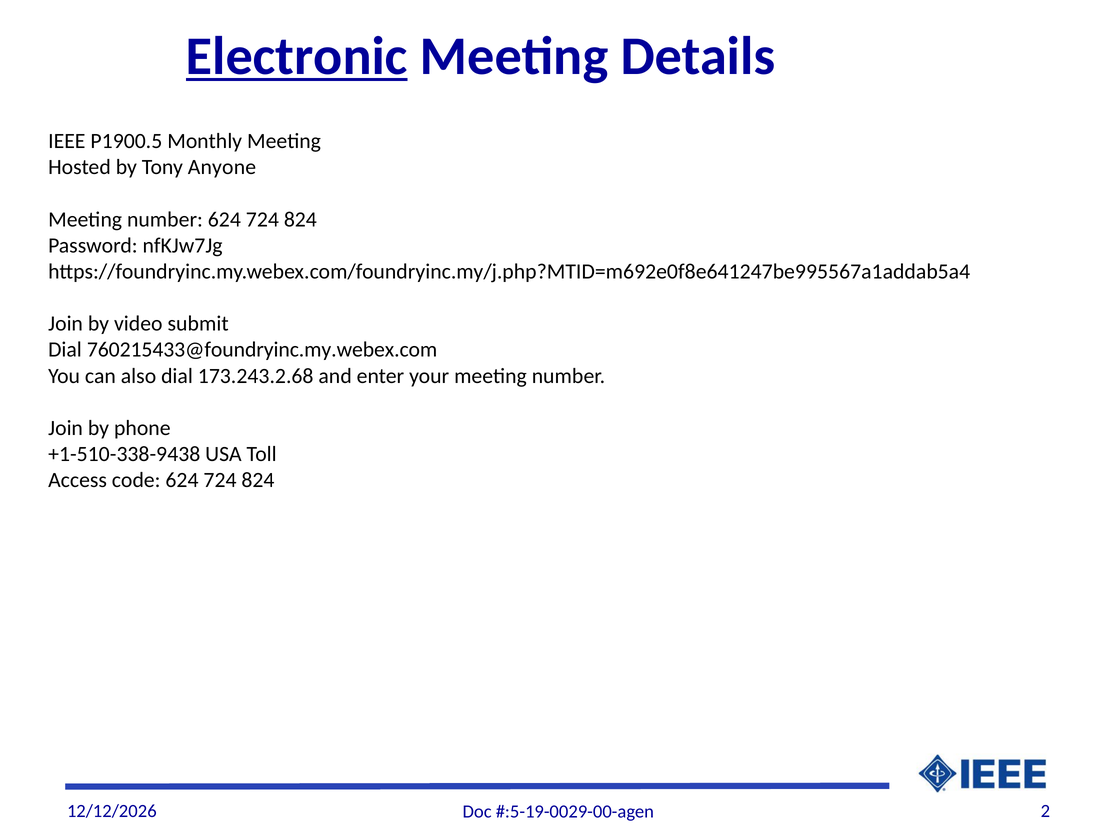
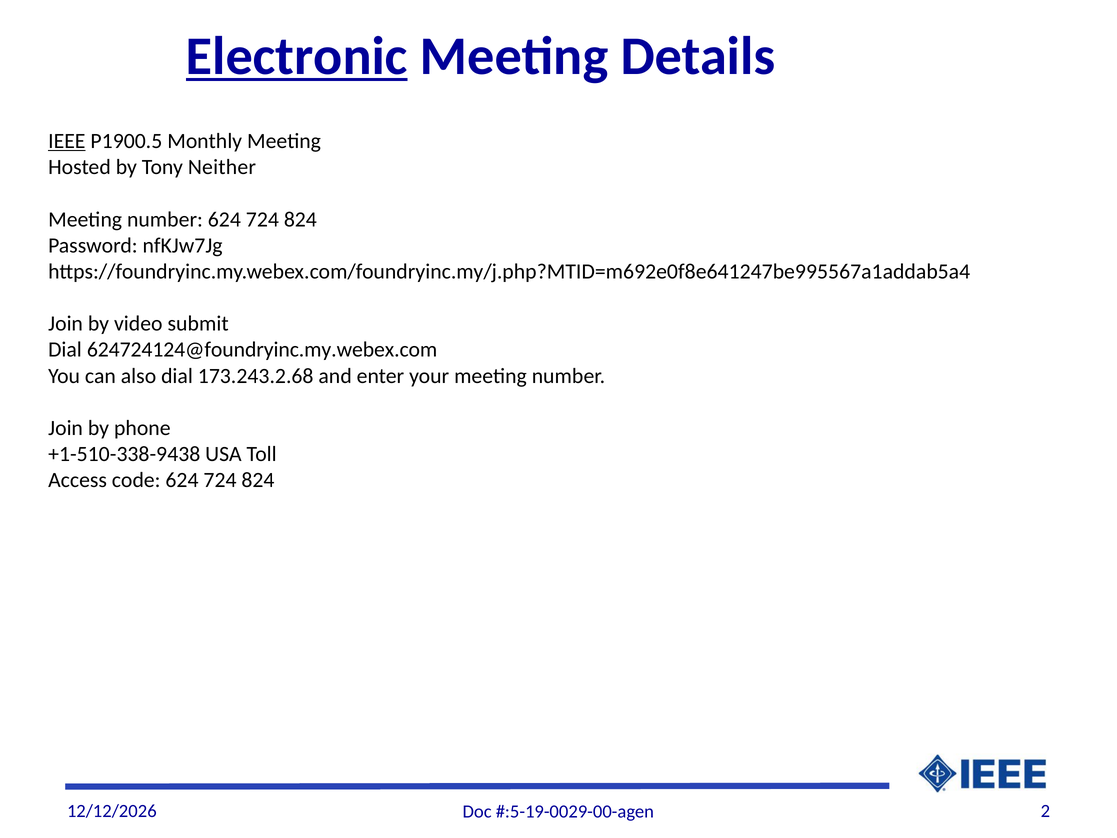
IEEE underline: none -> present
Anyone: Anyone -> Neither
760215433@foundryinc.my.webex.com: 760215433@foundryinc.my.webex.com -> 624724124@foundryinc.my.webex.com
